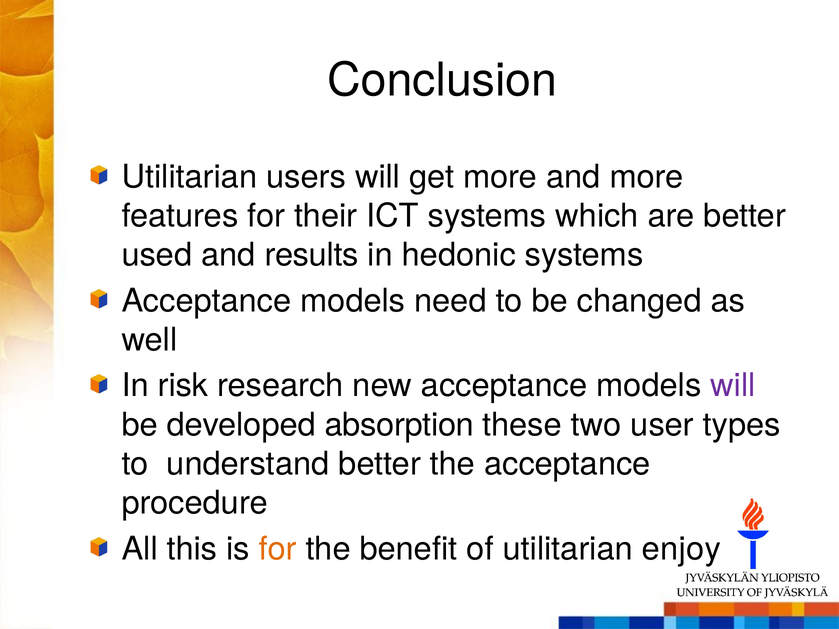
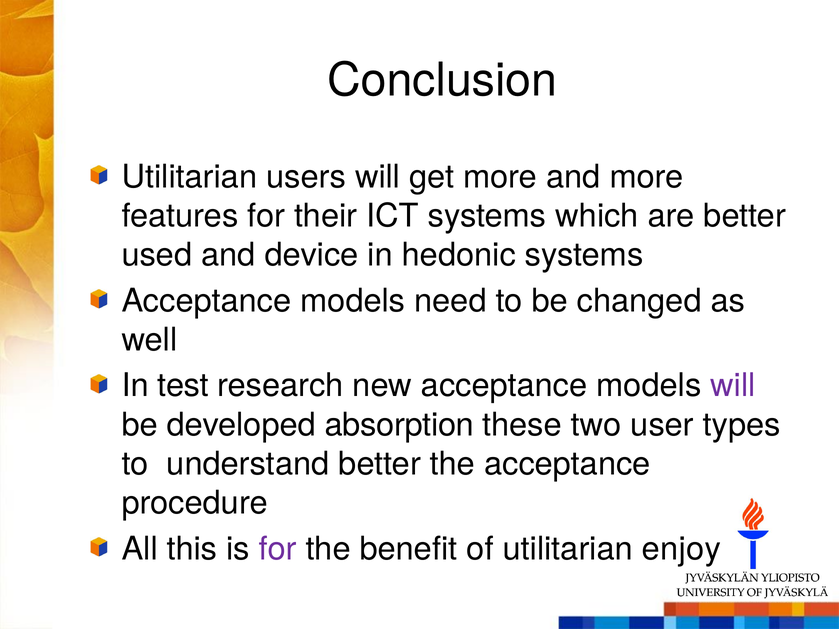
results: results -> device
risk: risk -> test
for at (278, 549) colour: orange -> purple
